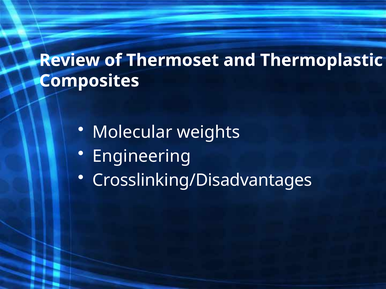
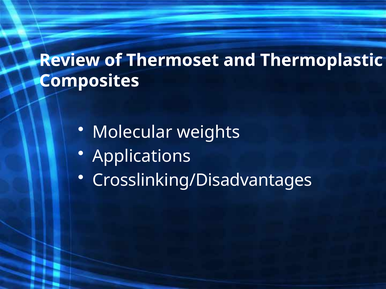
Engineering: Engineering -> Applications
